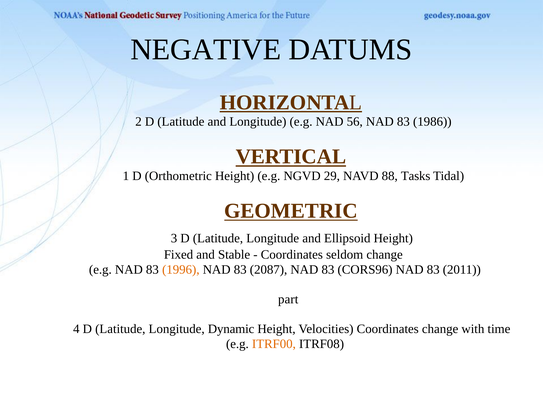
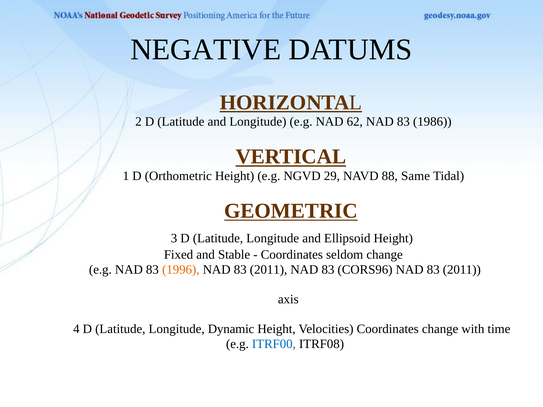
56: 56 -> 62
Tasks: Tasks -> Same
2087 at (269, 270): 2087 -> 2011
part: part -> axis
ITRF00 colour: orange -> blue
